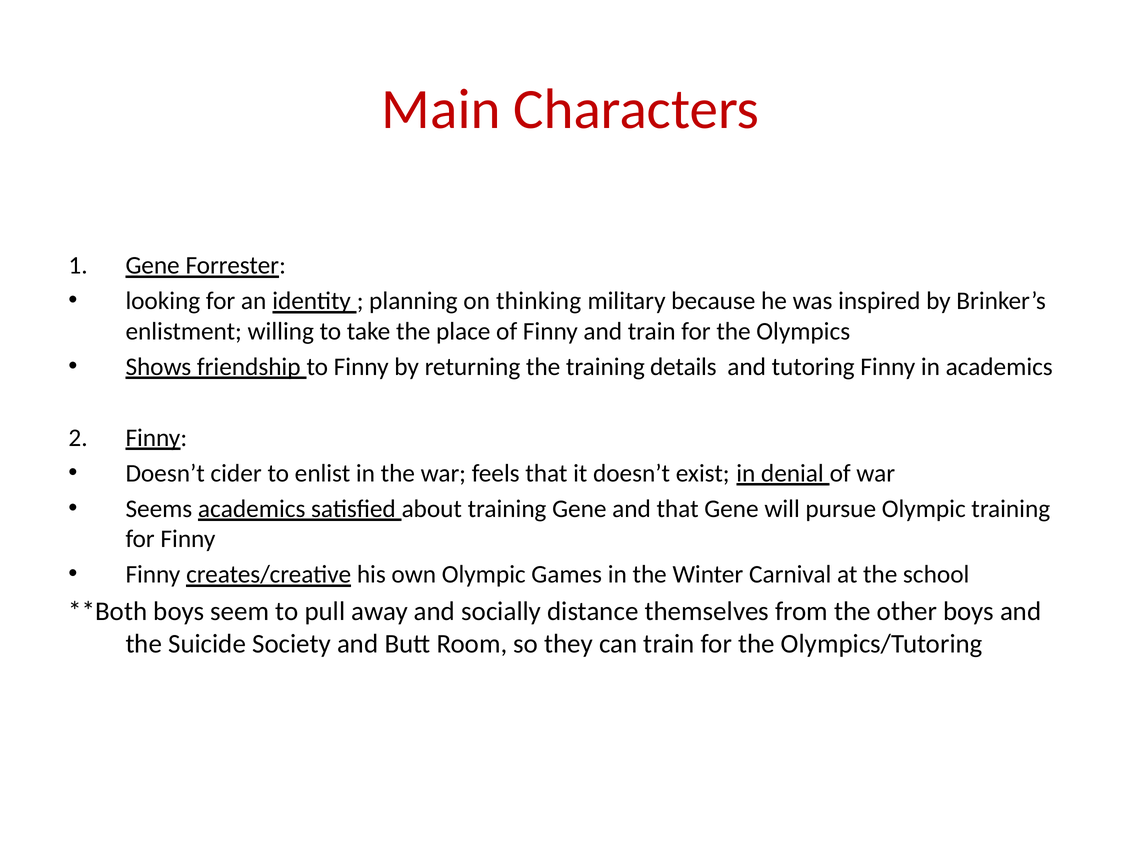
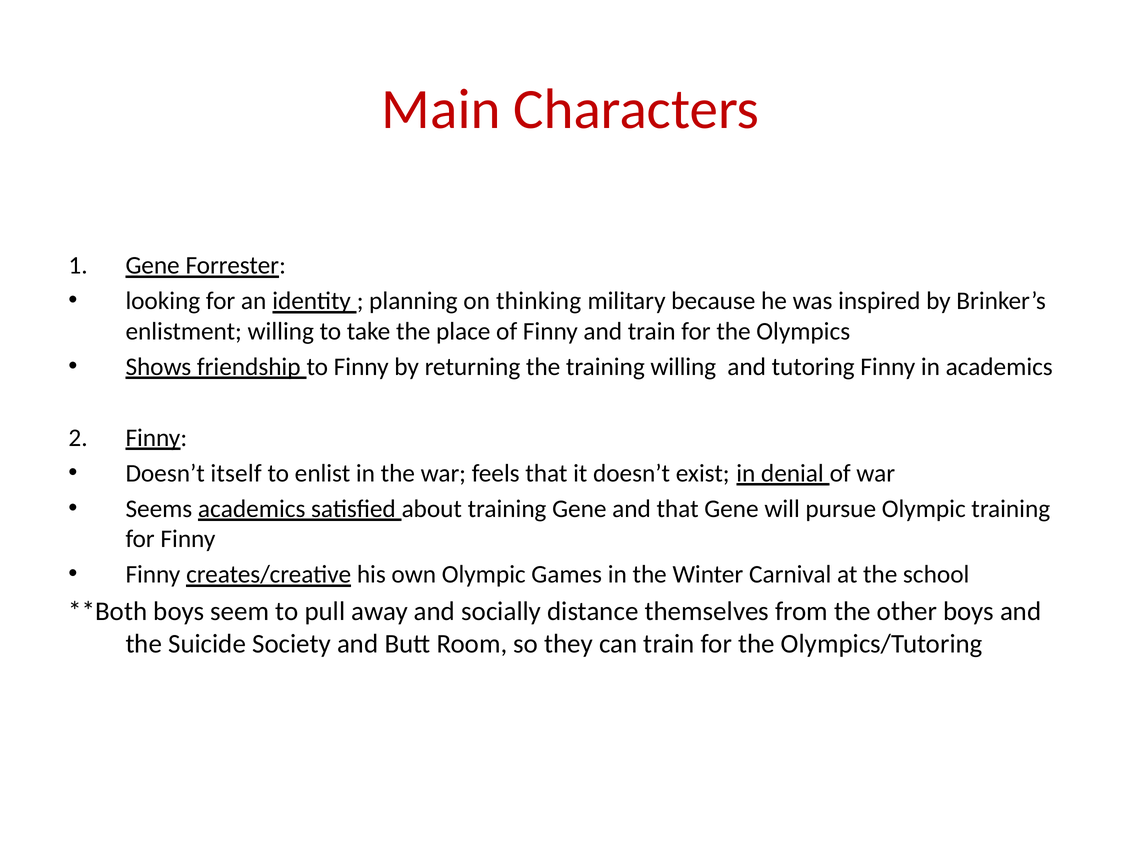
training details: details -> willing
cider: cider -> itself
